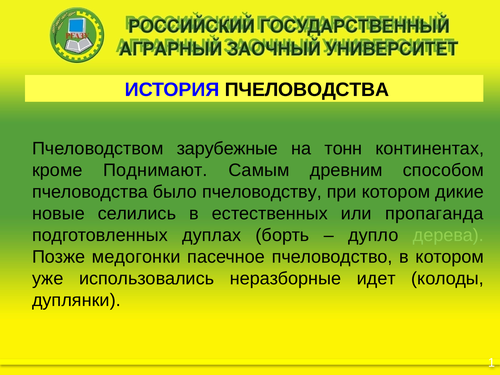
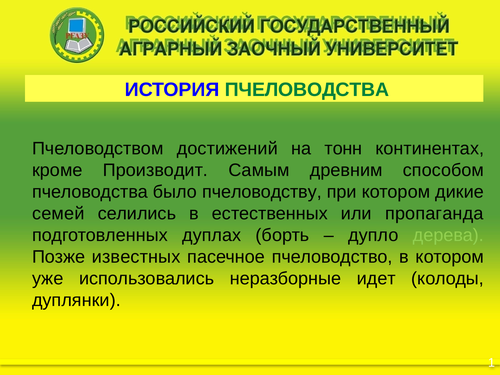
ПЧЕЛОВОДСТВА at (307, 90) colour: black -> green
зарубежные: зарубежные -> достижений
Поднимают: Поднимают -> Производит
новые: новые -> семей
медогонки: медогонки -> известных
